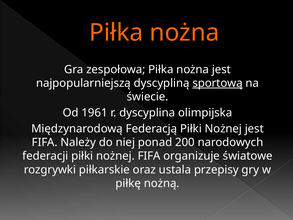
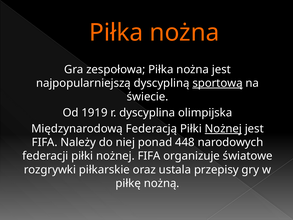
1961: 1961 -> 1919
Nożnej at (223, 129) underline: none -> present
200: 200 -> 448
